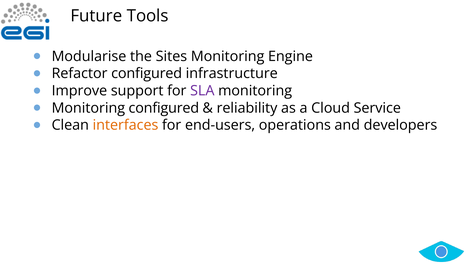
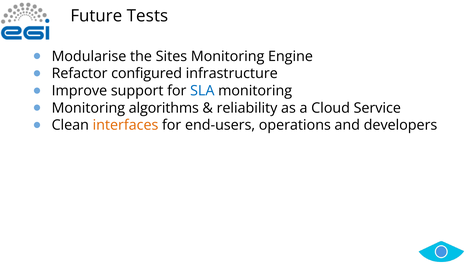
Tools: Tools -> Tests
SLA colour: purple -> blue
Monitoring configured: configured -> algorithms
